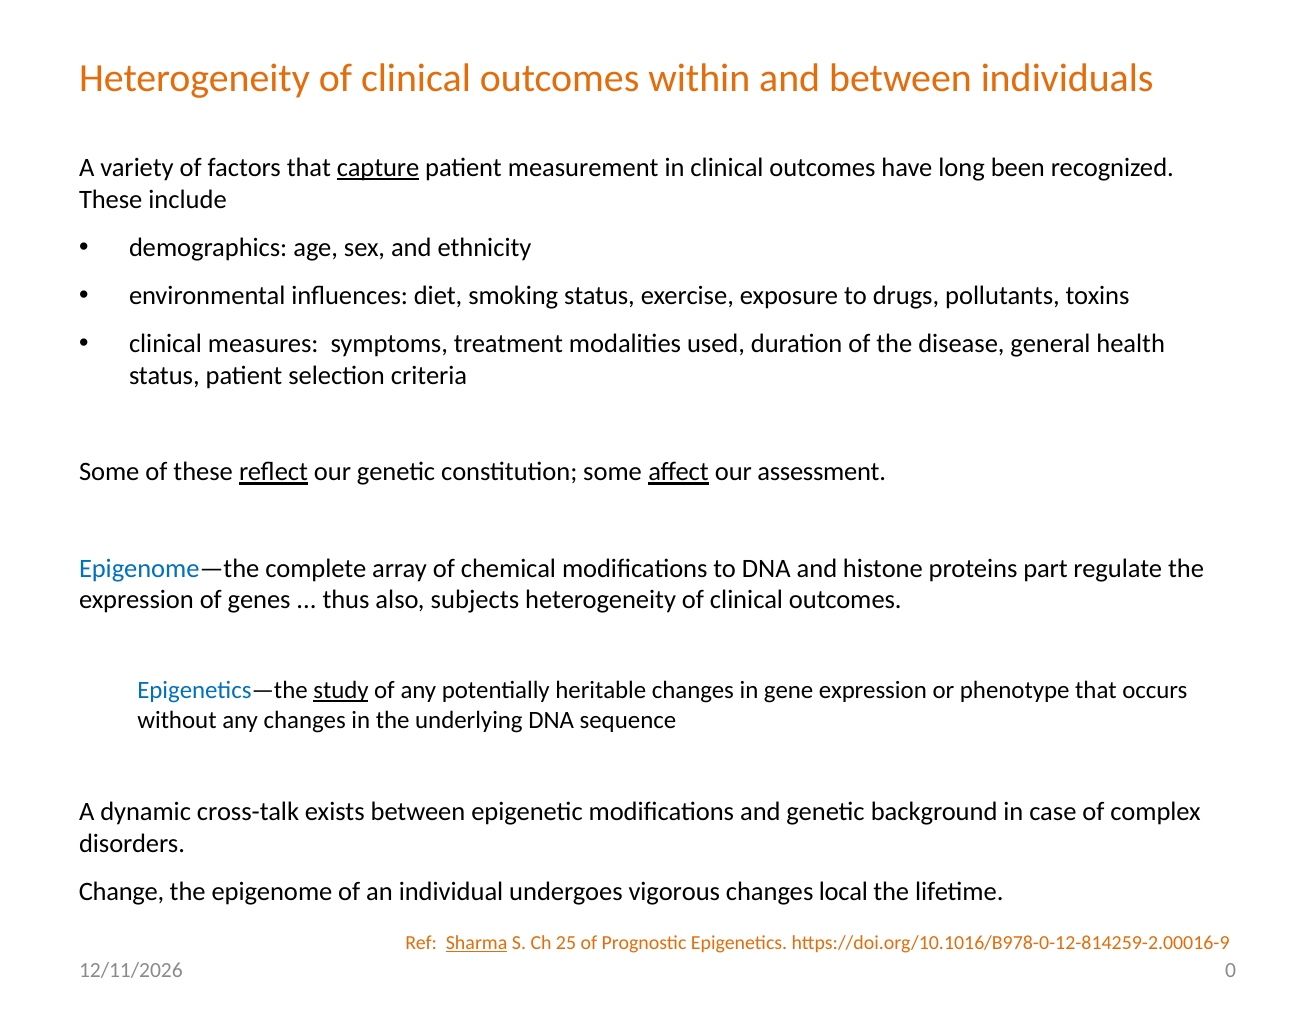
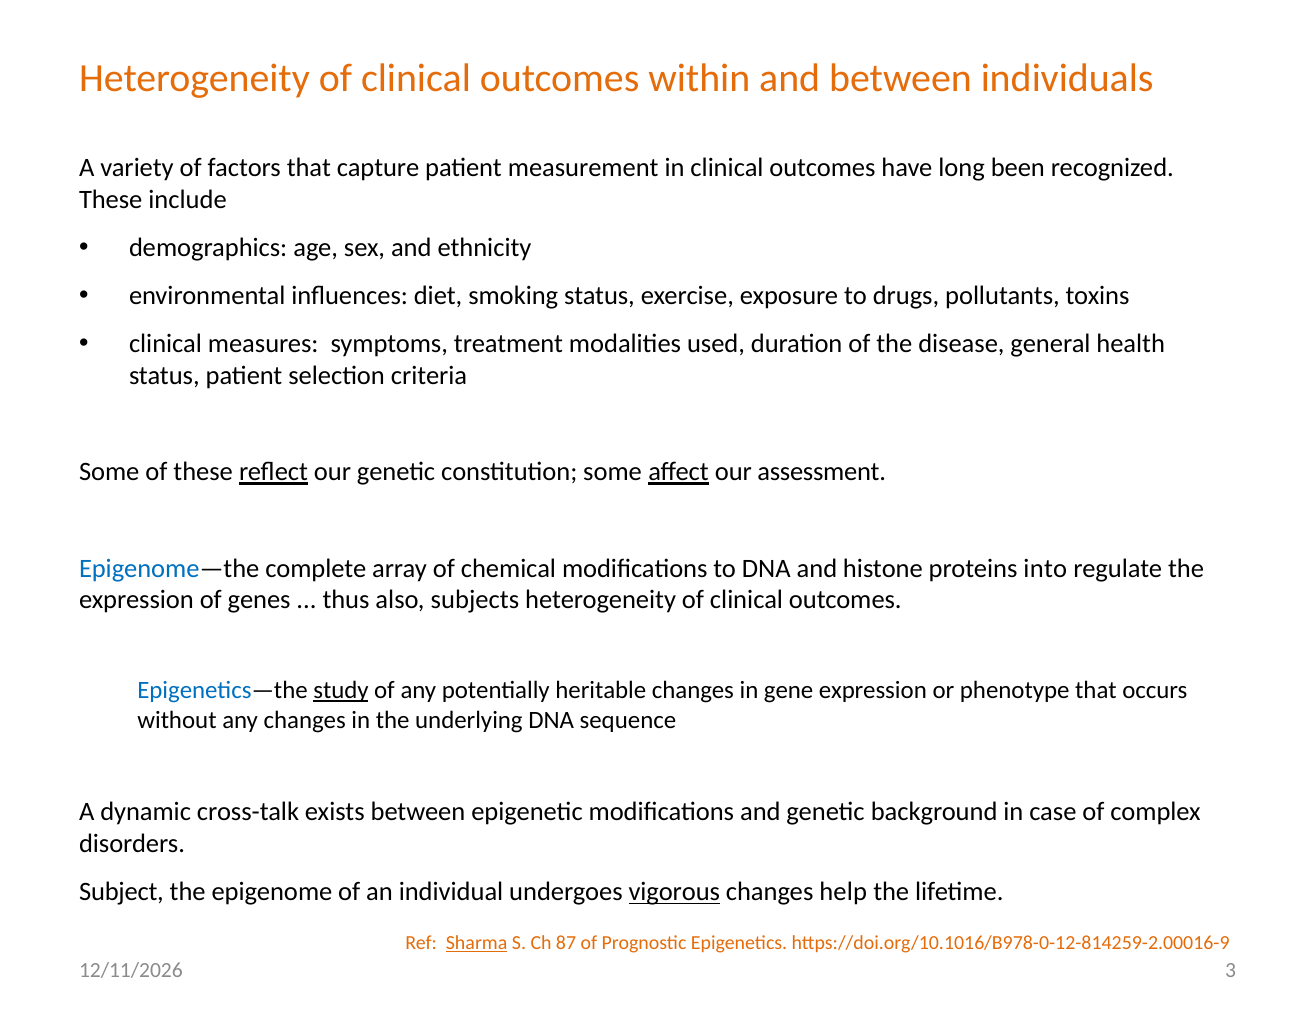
capture underline: present -> none
part: part -> into
Change: Change -> Subject
vigorous underline: none -> present
local: local -> help
25: 25 -> 87
0: 0 -> 3
